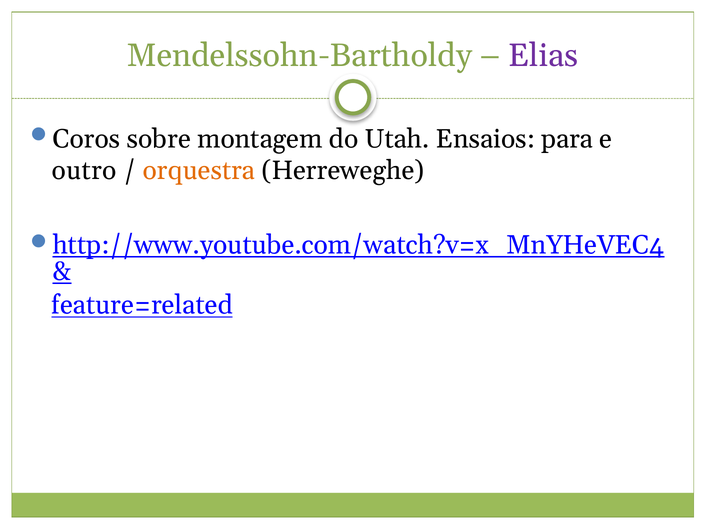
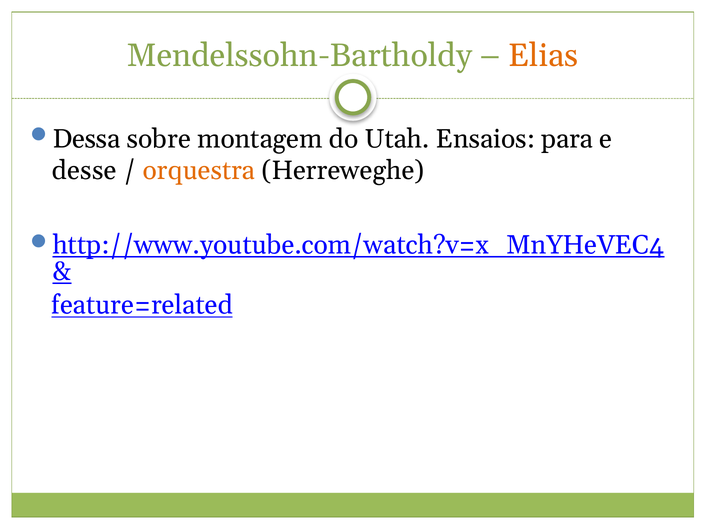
Elias colour: purple -> orange
Coros: Coros -> Dessa
outro: outro -> desse
